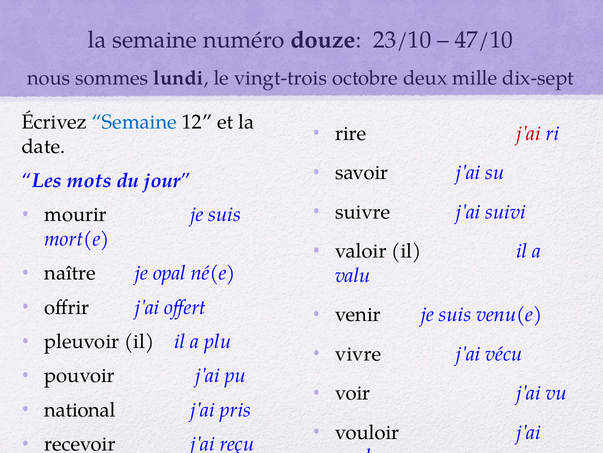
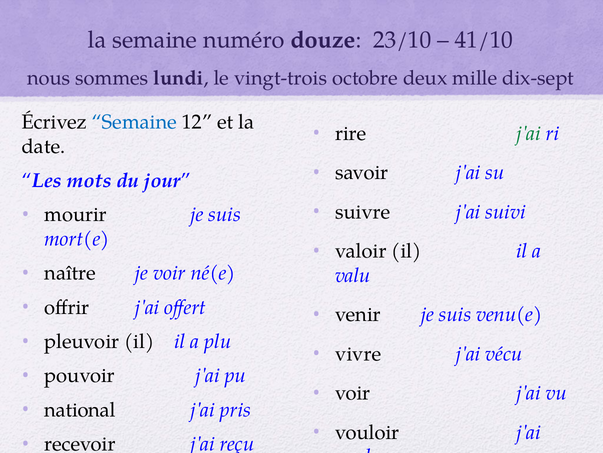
47/10: 47/10 -> 41/10
j'ai at (528, 133) colour: red -> green
je opal: opal -> voir
